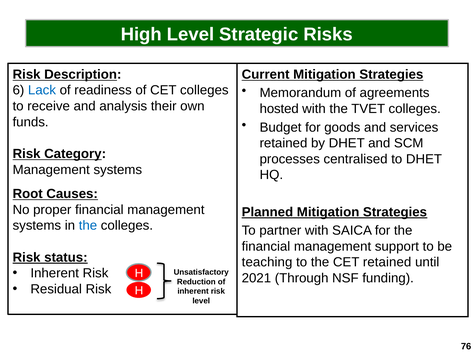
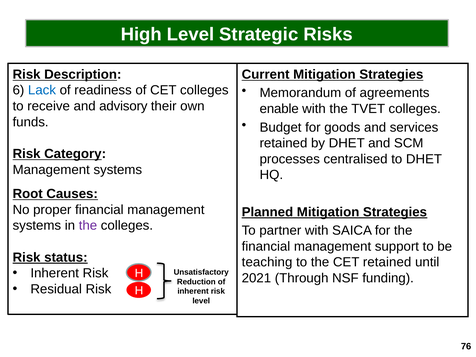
analysis: analysis -> advisory
hosted: hosted -> enable
the at (88, 226) colour: blue -> purple
